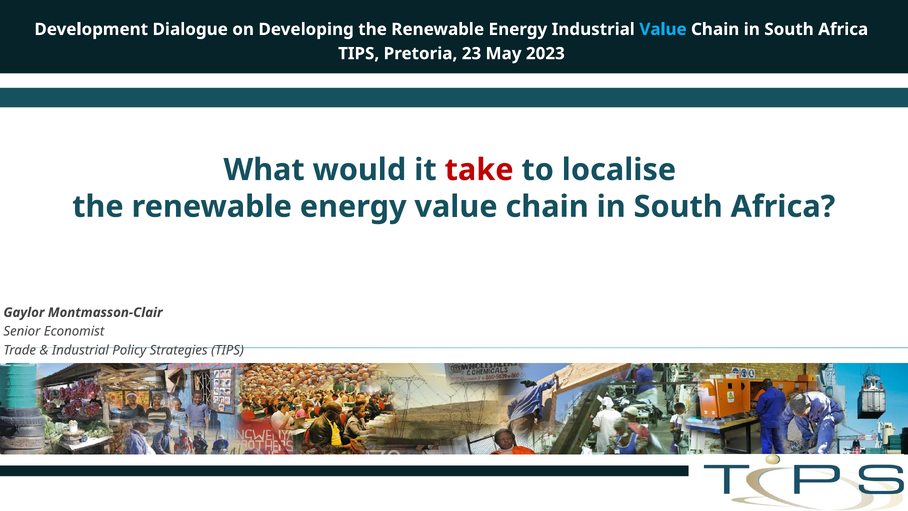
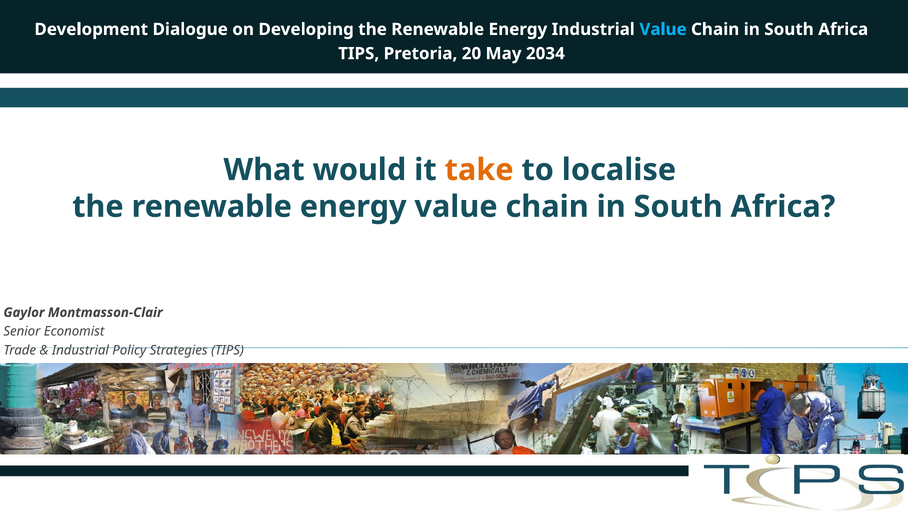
23: 23 -> 20
2023: 2023 -> 2034
take colour: red -> orange
